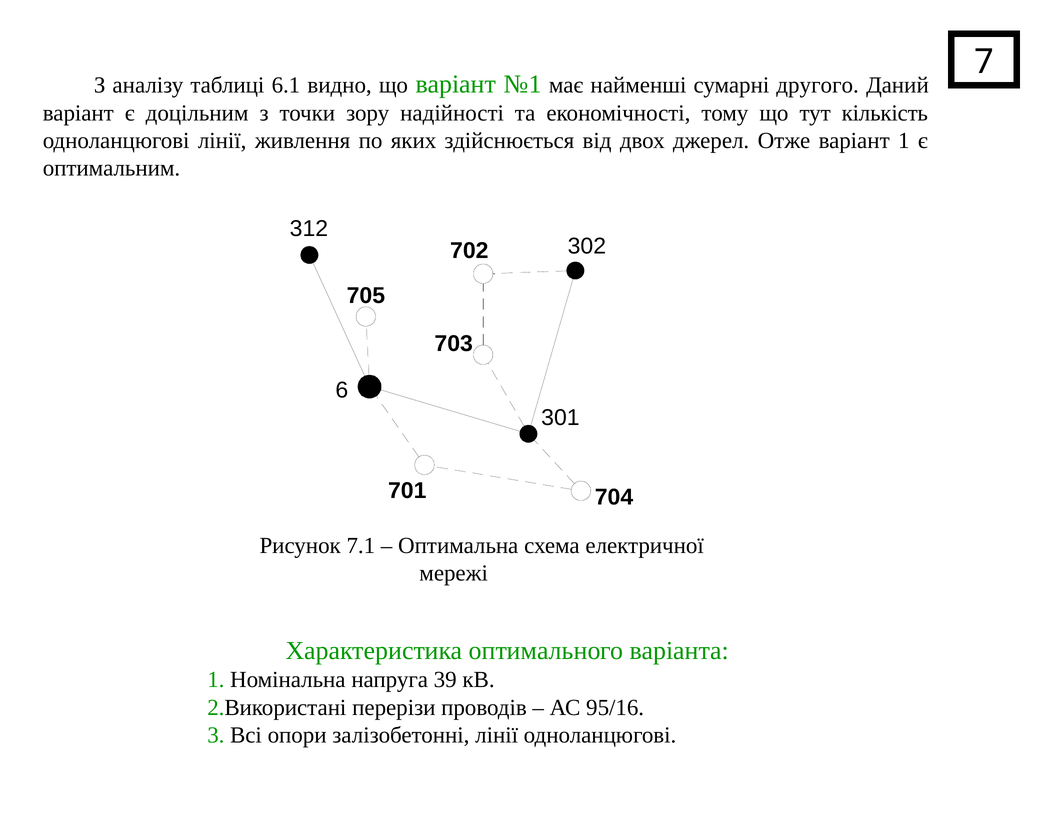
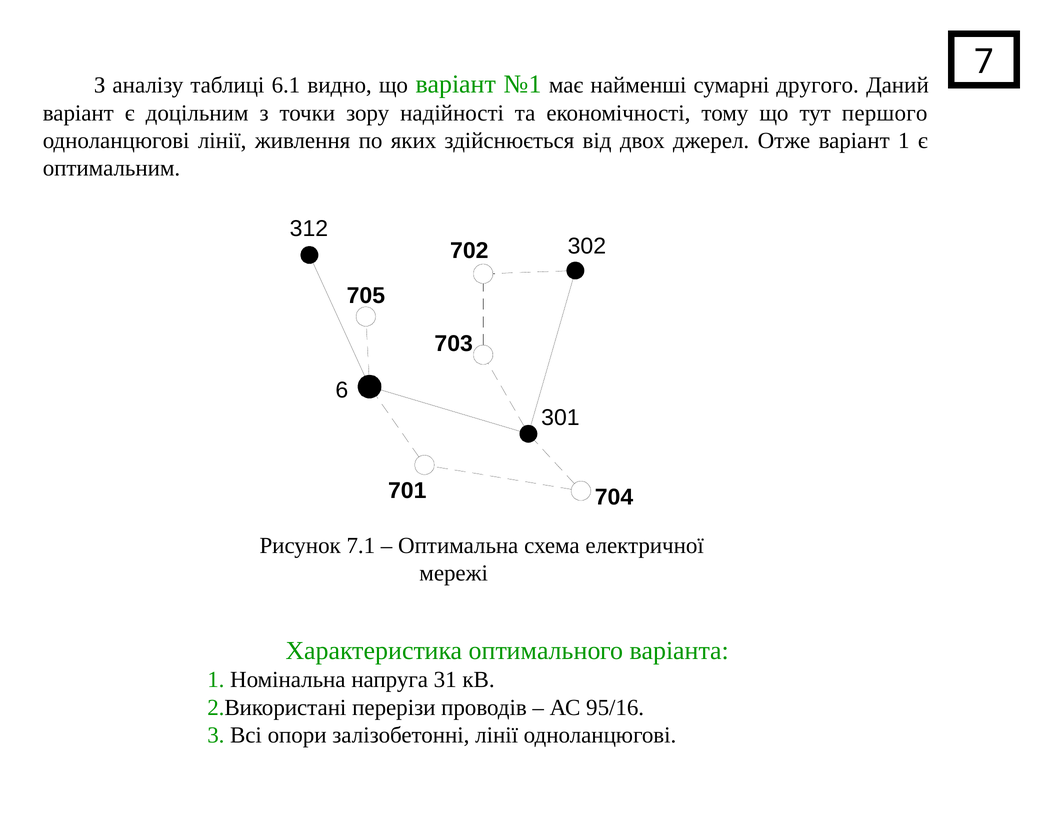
кількість: кількість -> першого
39: 39 -> 31
